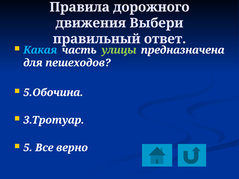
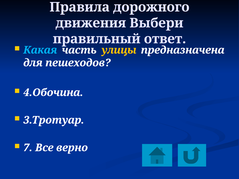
улицы colour: light green -> yellow
5.Обочина: 5.Обочина -> 4.Обочина
5: 5 -> 7
